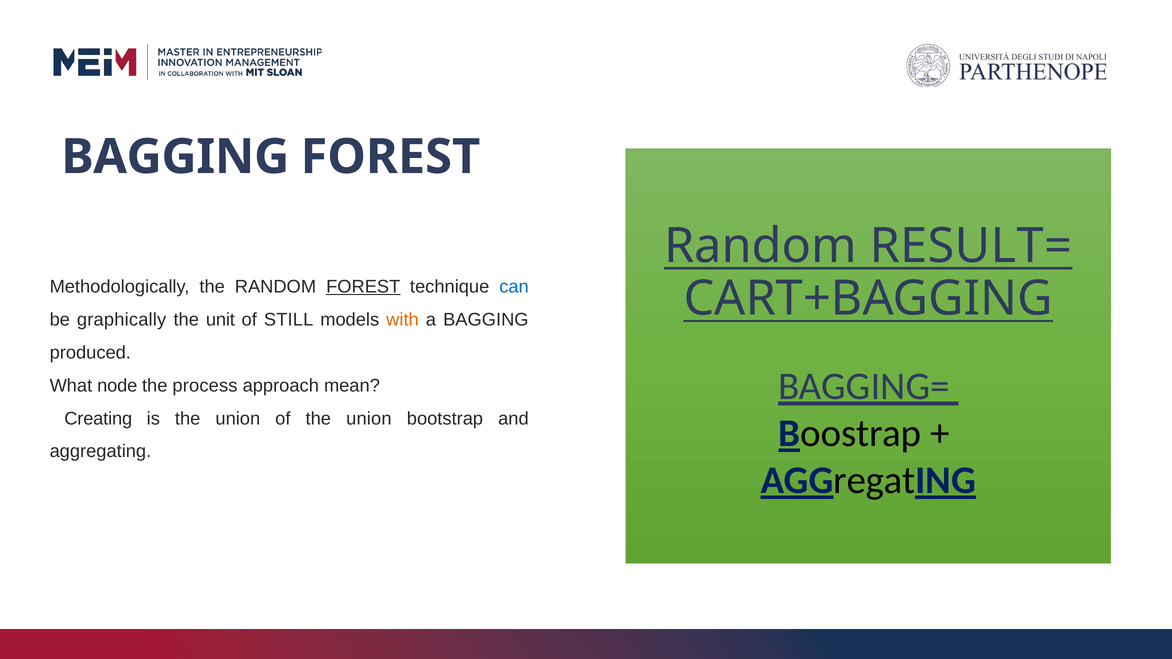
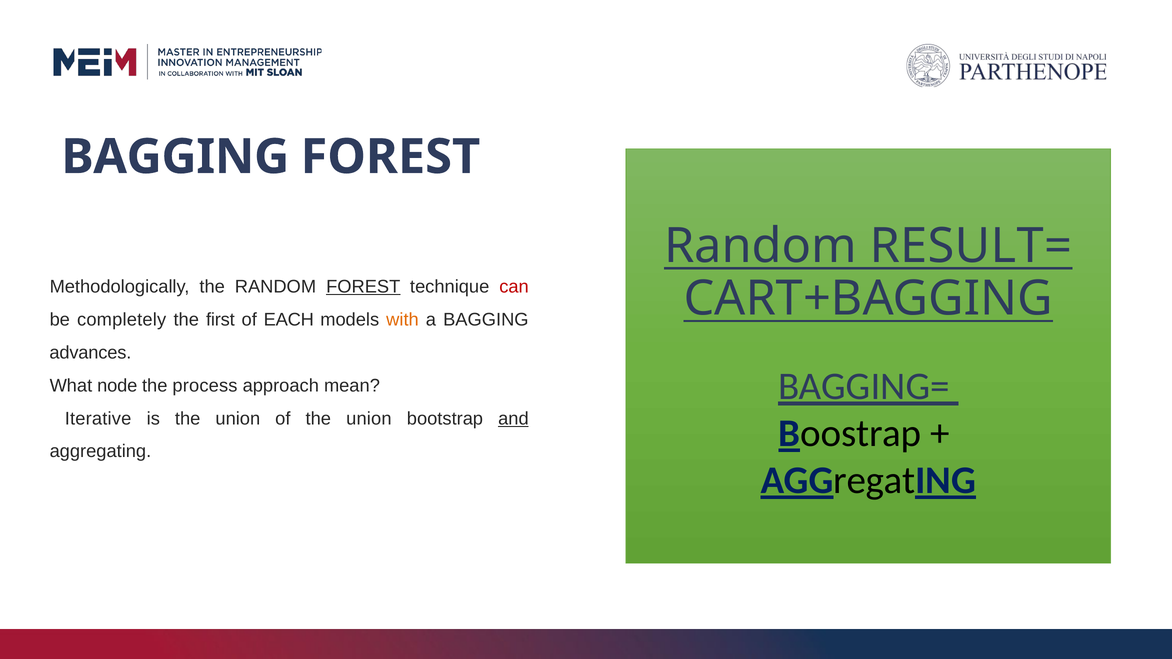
can colour: blue -> red
graphically: graphically -> completely
unit: unit -> first
STILL: STILL -> EACH
produced: produced -> advances
Creating: Creating -> Iterative
and underline: none -> present
